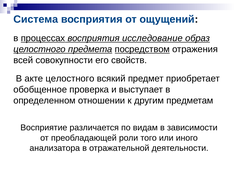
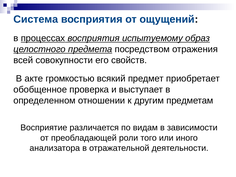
исследование: исследование -> испытуемому
посредством underline: present -> none
акте целостного: целостного -> громкостью
